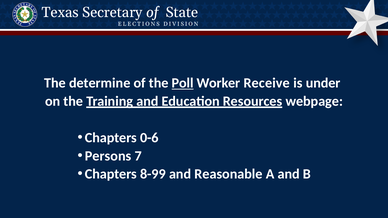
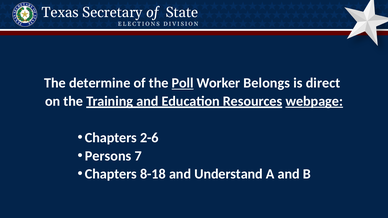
Receive: Receive -> Belongs
under: under -> direct
webpage underline: none -> present
0-6: 0-6 -> 2-6
8-99: 8-99 -> 8-18
Reasonable: Reasonable -> Understand
